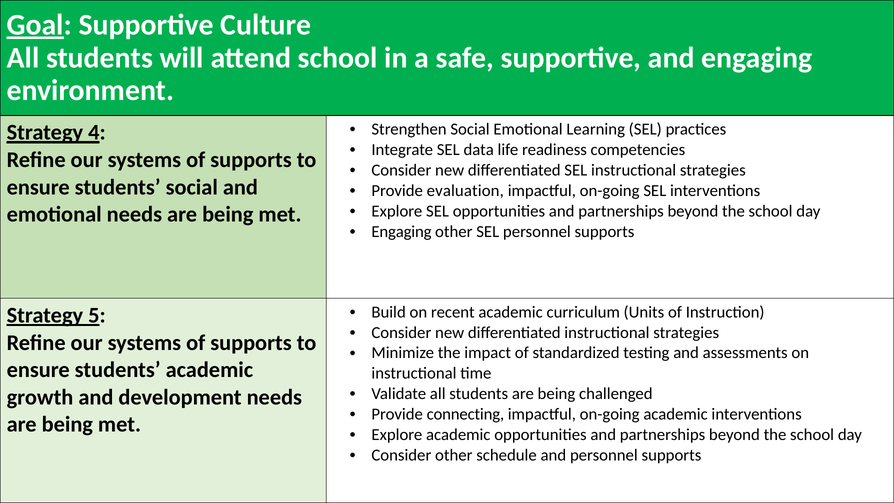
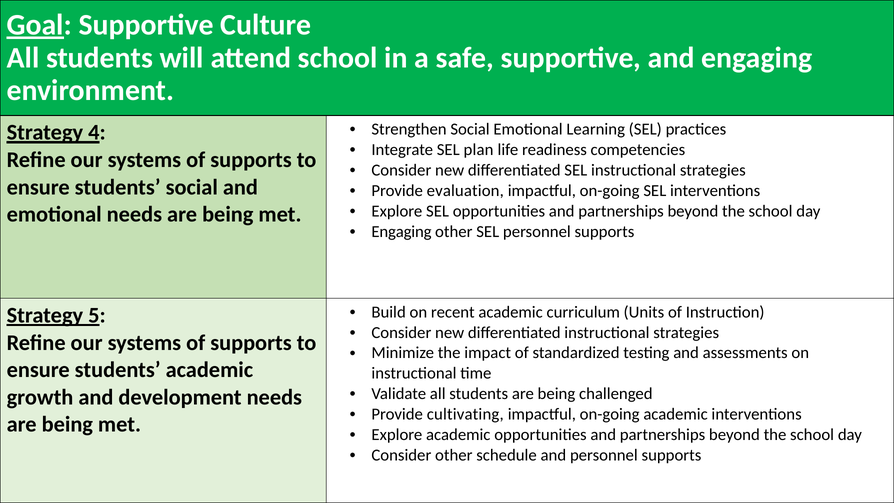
data: data -> plan
connecting: connecting -> cultivating
